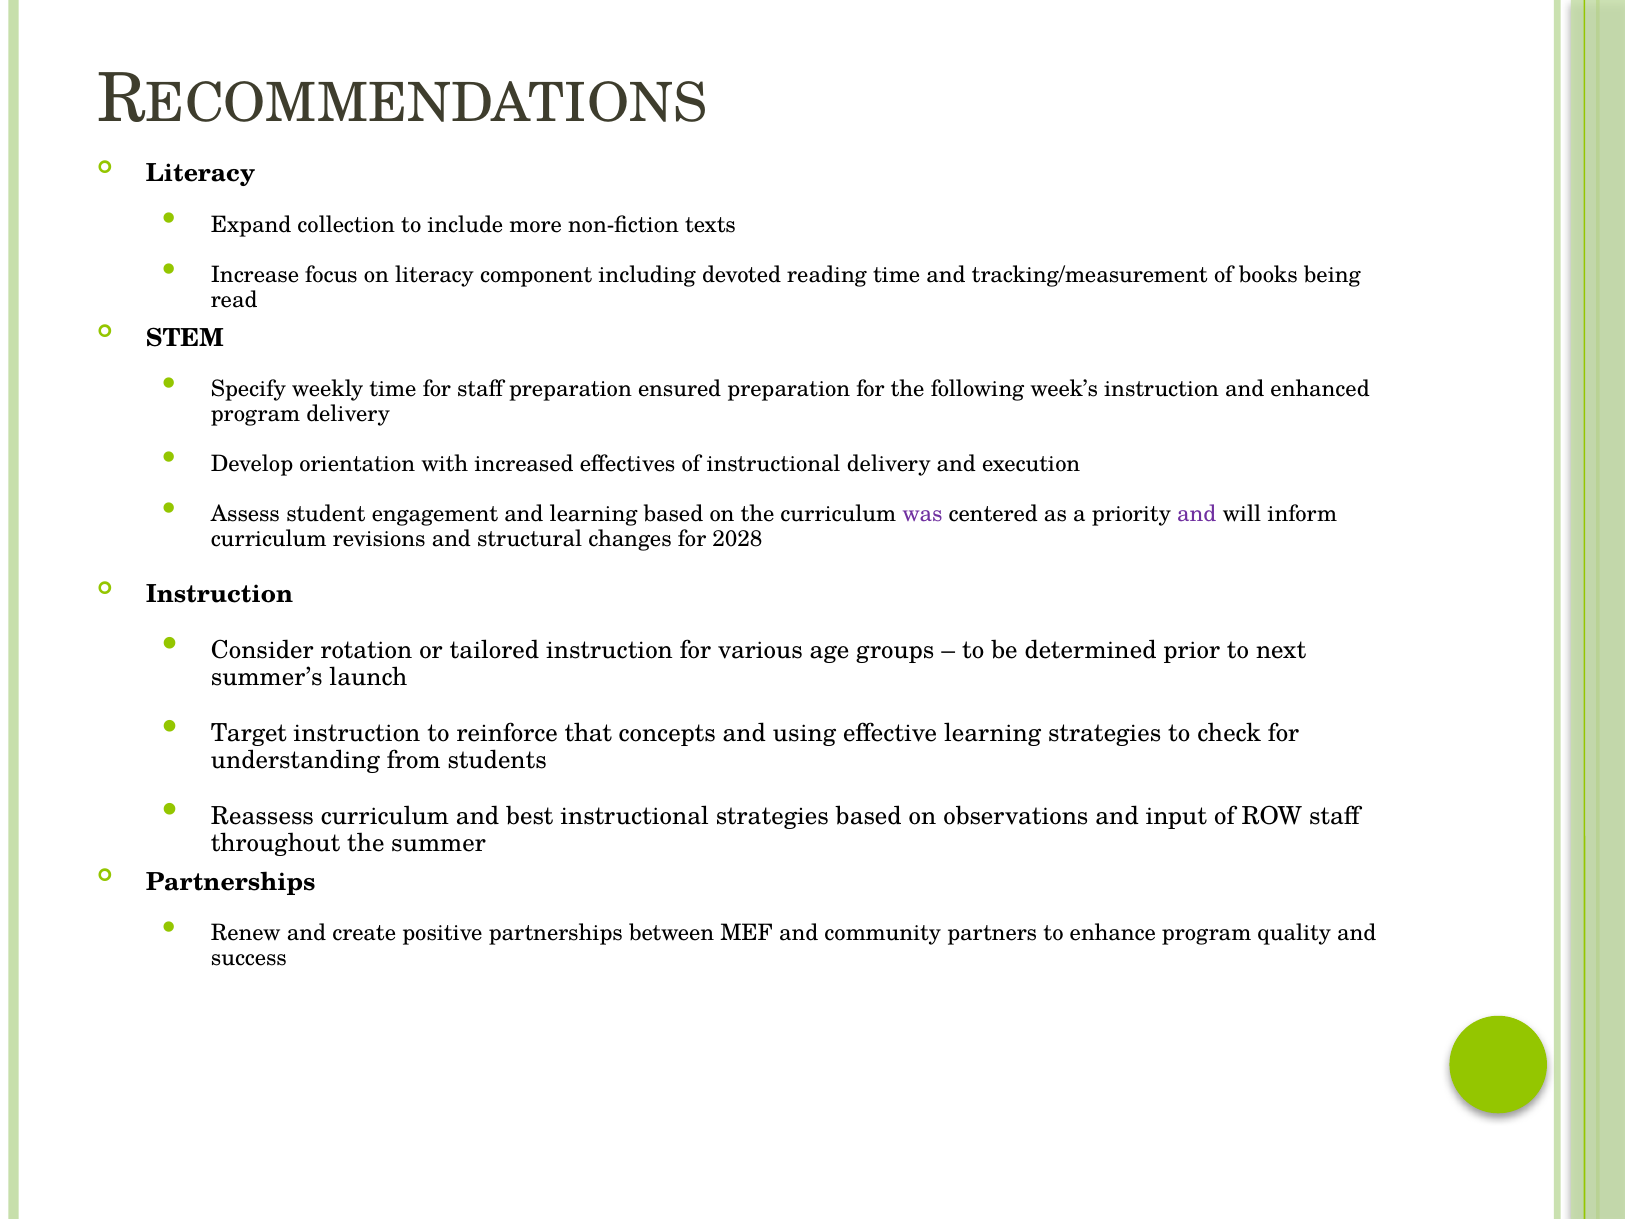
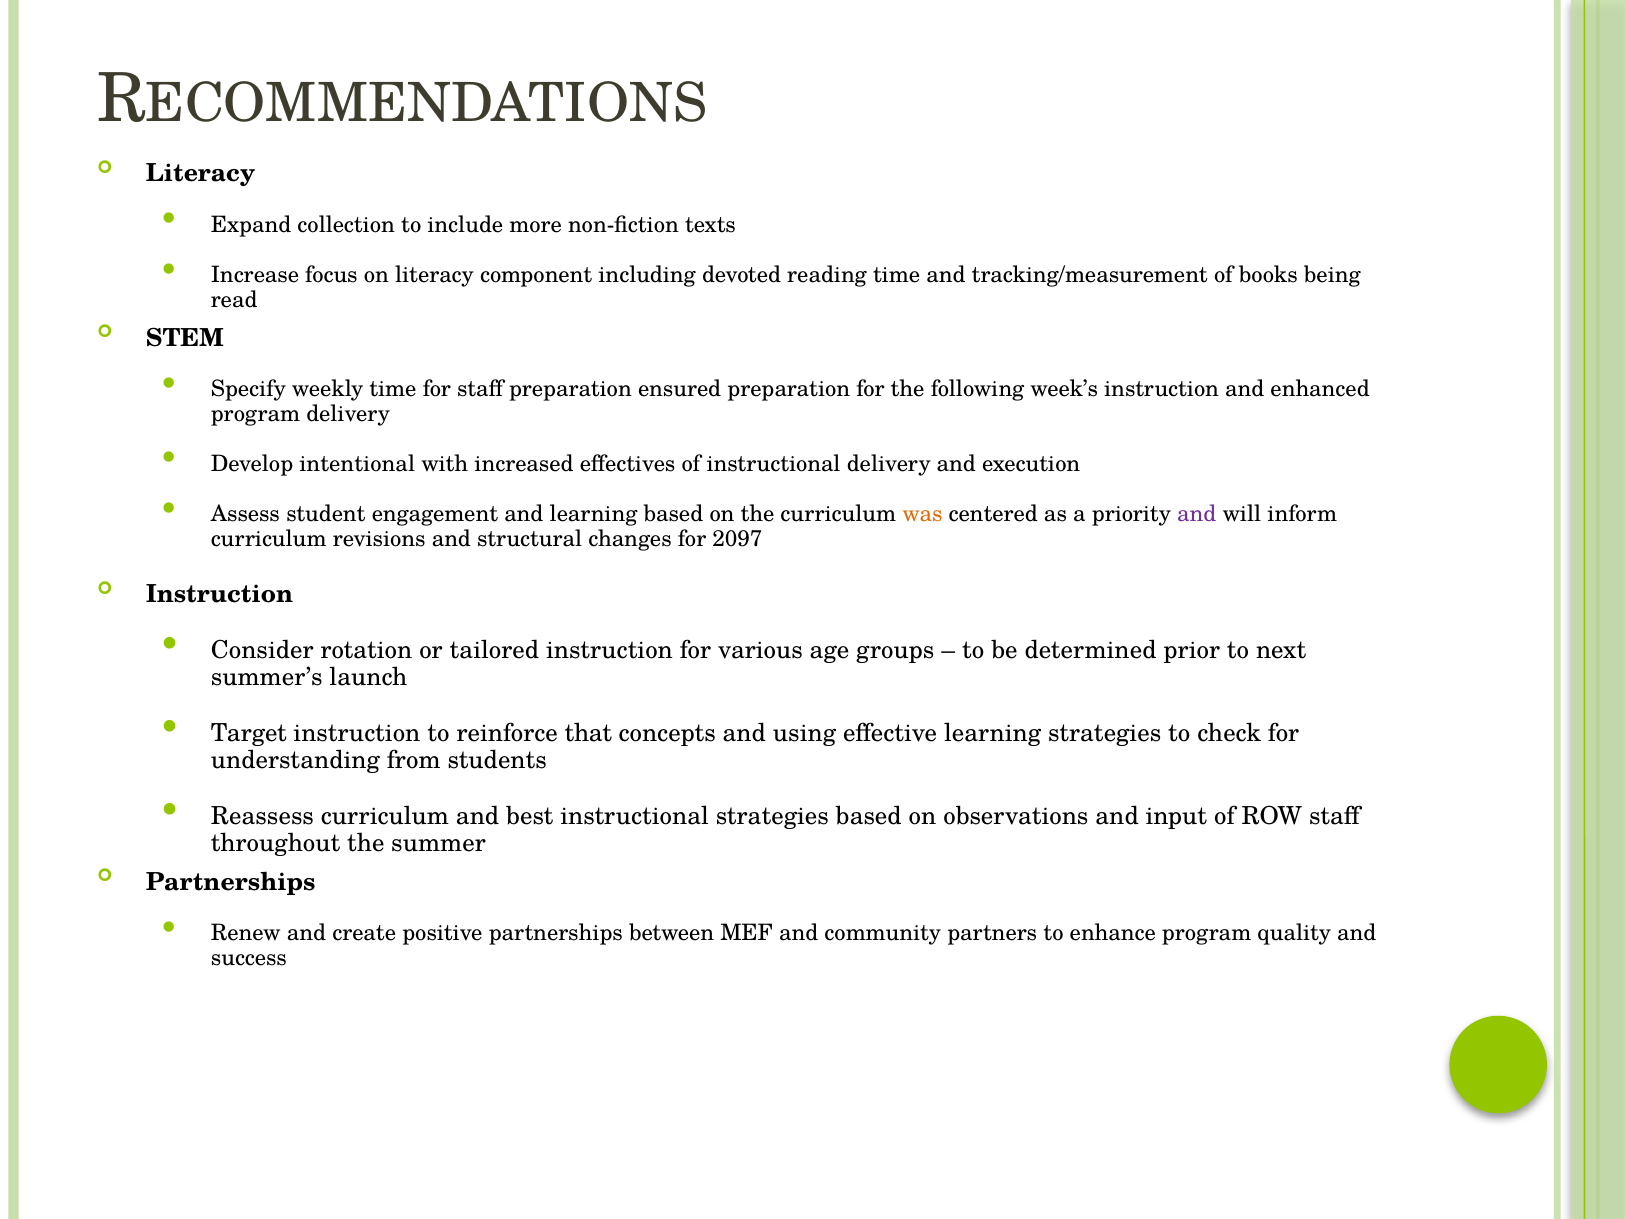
orientation: orientation -> intentional
was colour: purple -> orange
2028: 2028 -> 2097
